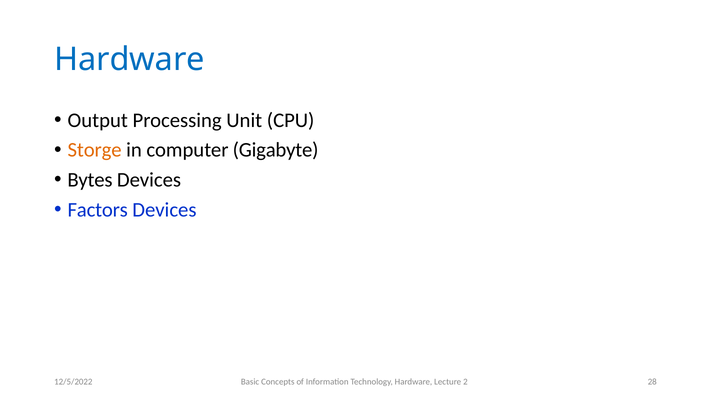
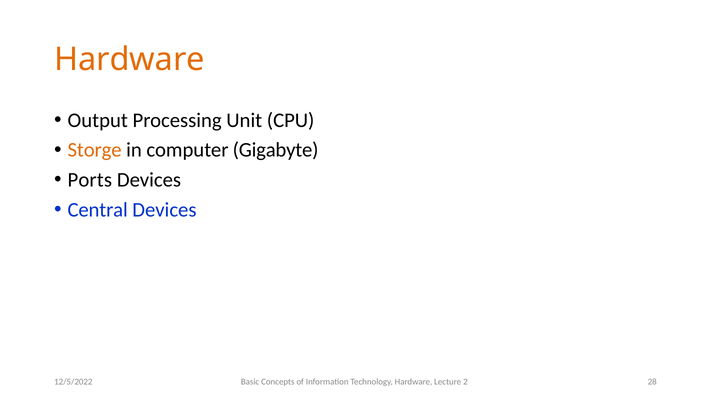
Hardware at (129, 60) colour: blue -> orange
Bytes: Bytes -> Ports
Factors: Factors -> Central
